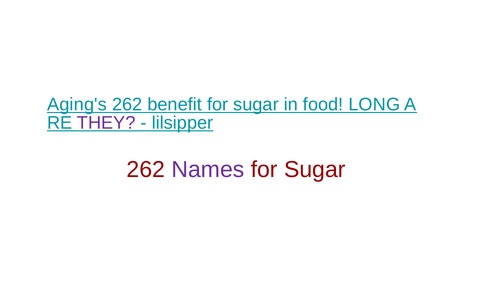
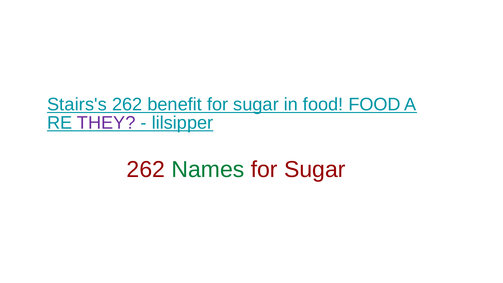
Aging's: Aging's -> Stairs's
food LONG: LONG -> FOOD
Names colour: purple -> green
